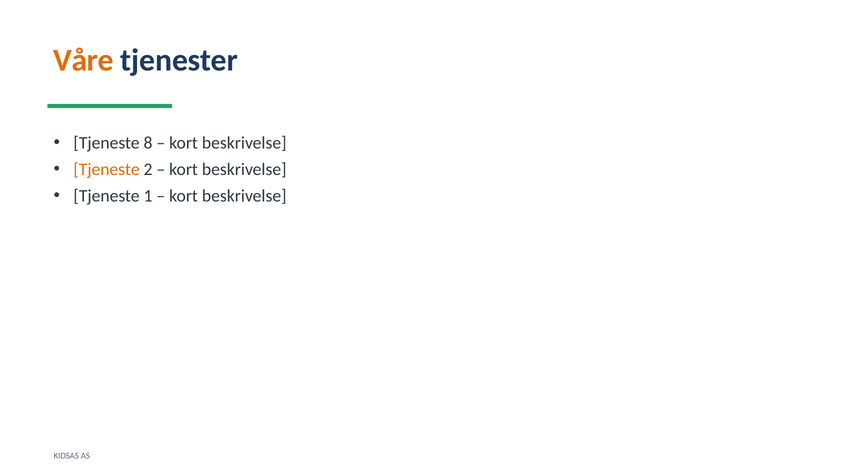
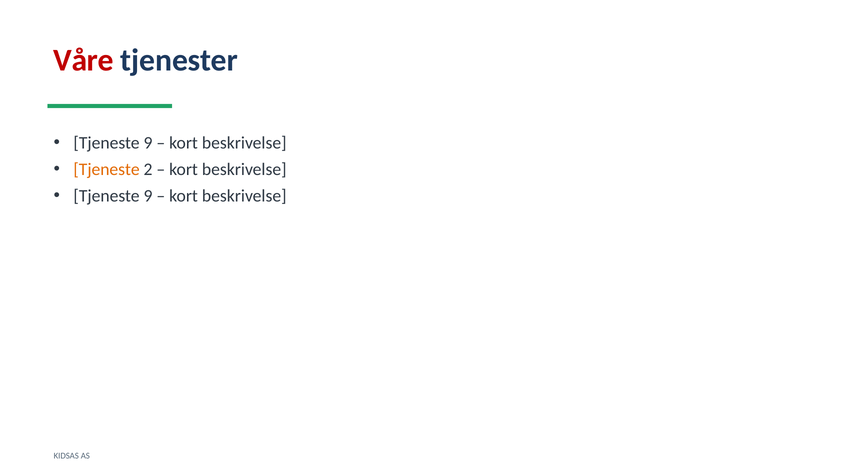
Våre colour: orange -> red
8 at (148, 143): 8 -> 9
1 at (148, 196): 1 -> 9
